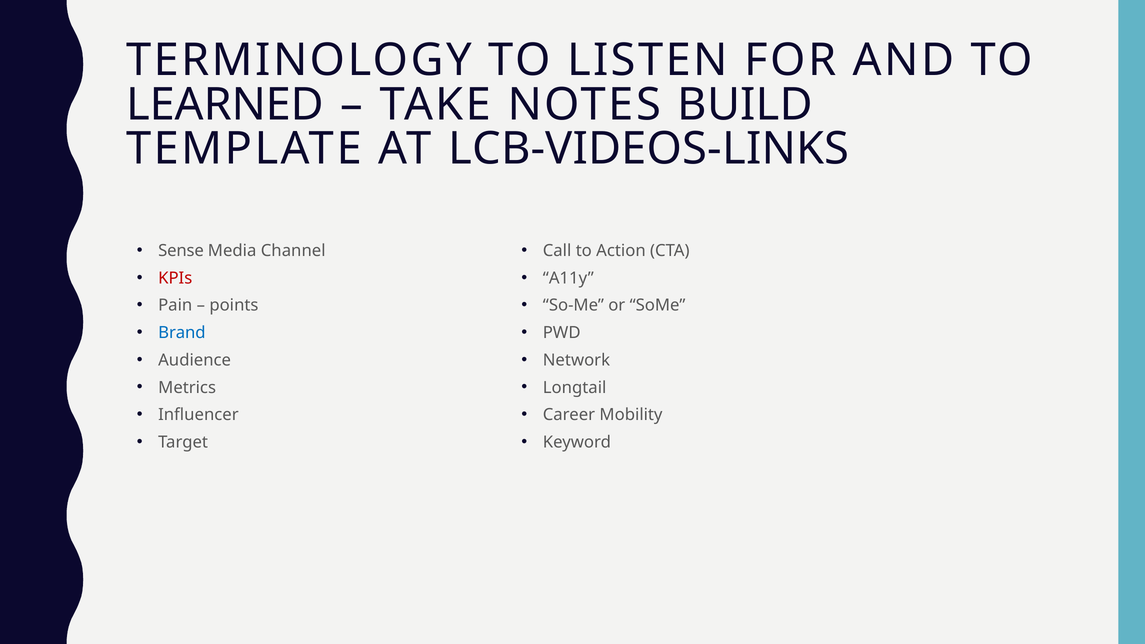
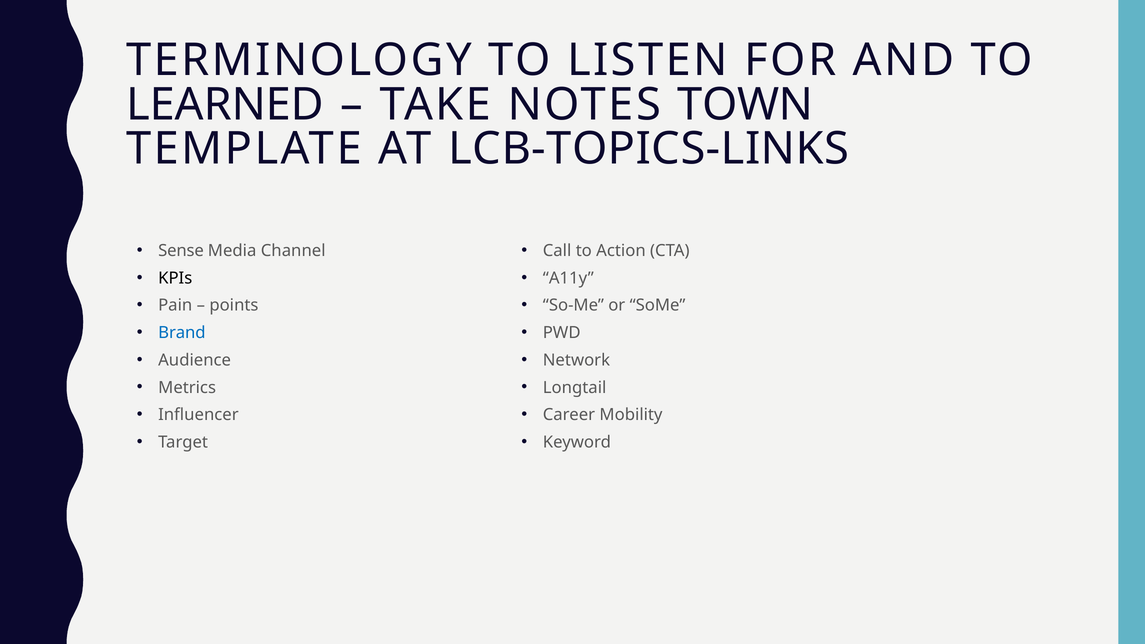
BUILD: BUILD -> TOWN
LCB-VIDEOS-LINKS: LCB-VIDEOS-LINKS -> LCB-TOPICS-LINKS
KPIs colour: red -> black
